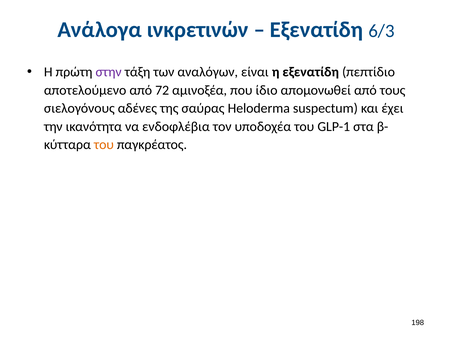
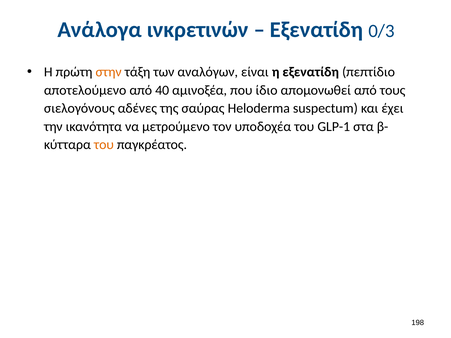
6/3: 6/3 -> 0/3
στην colour: purple -> orange
72: 72 -> 40
ενδοφλέβια: ενδοφλέβια -> μετρούμενο
